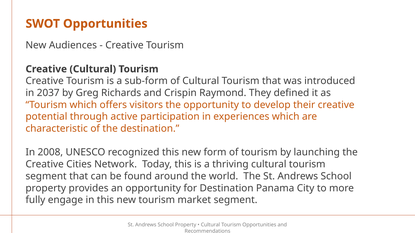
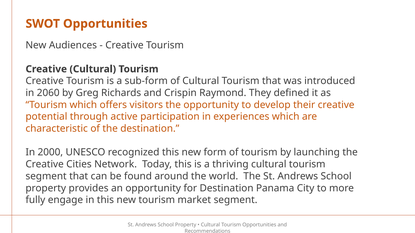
2037: 2037 -> 2060
2008: 2008 -> 2000
